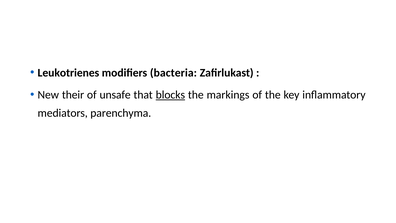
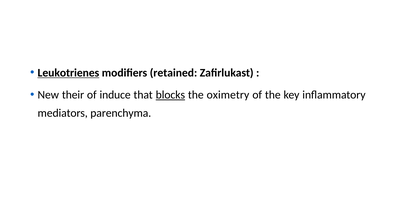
Leukotrienes underline: none -> present
bacteria: bacteria -> retained
unsafe: unsafe -> induce
markings: markings -> oximetry
